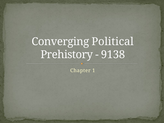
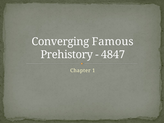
Political: Political -> Famous
9138: 9138 -> 4847
